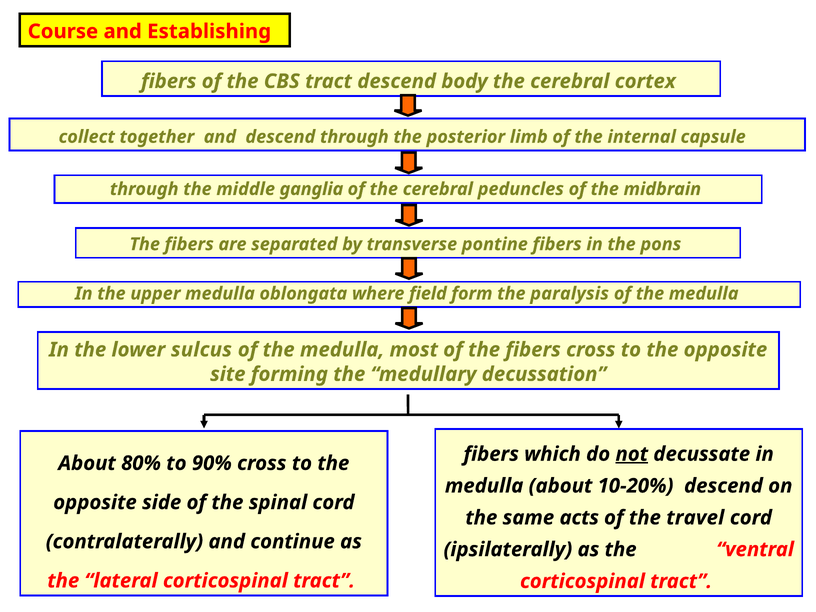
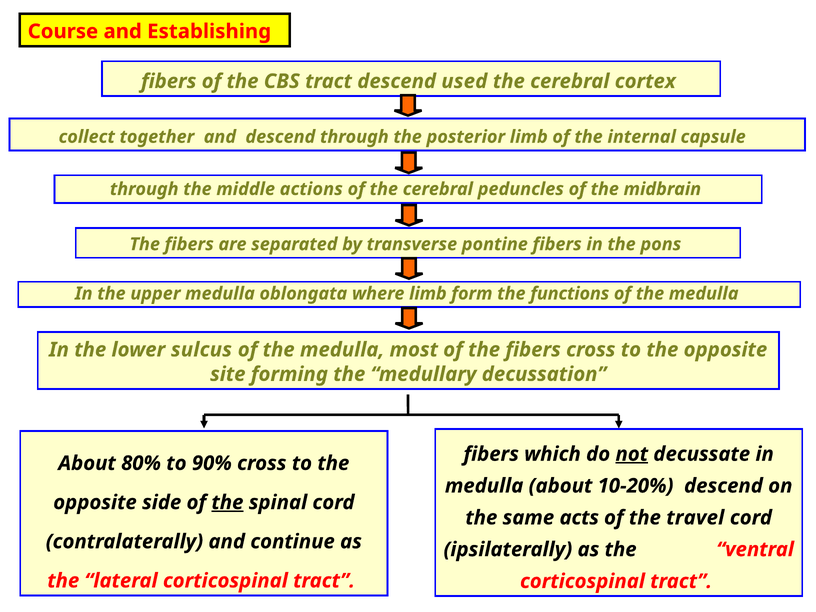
body: body -> used
ganglia: ganglia -> actions
where field: field -> limb
paralysis: paralysis -> functions
the at (227, 502) underline: none -> present
